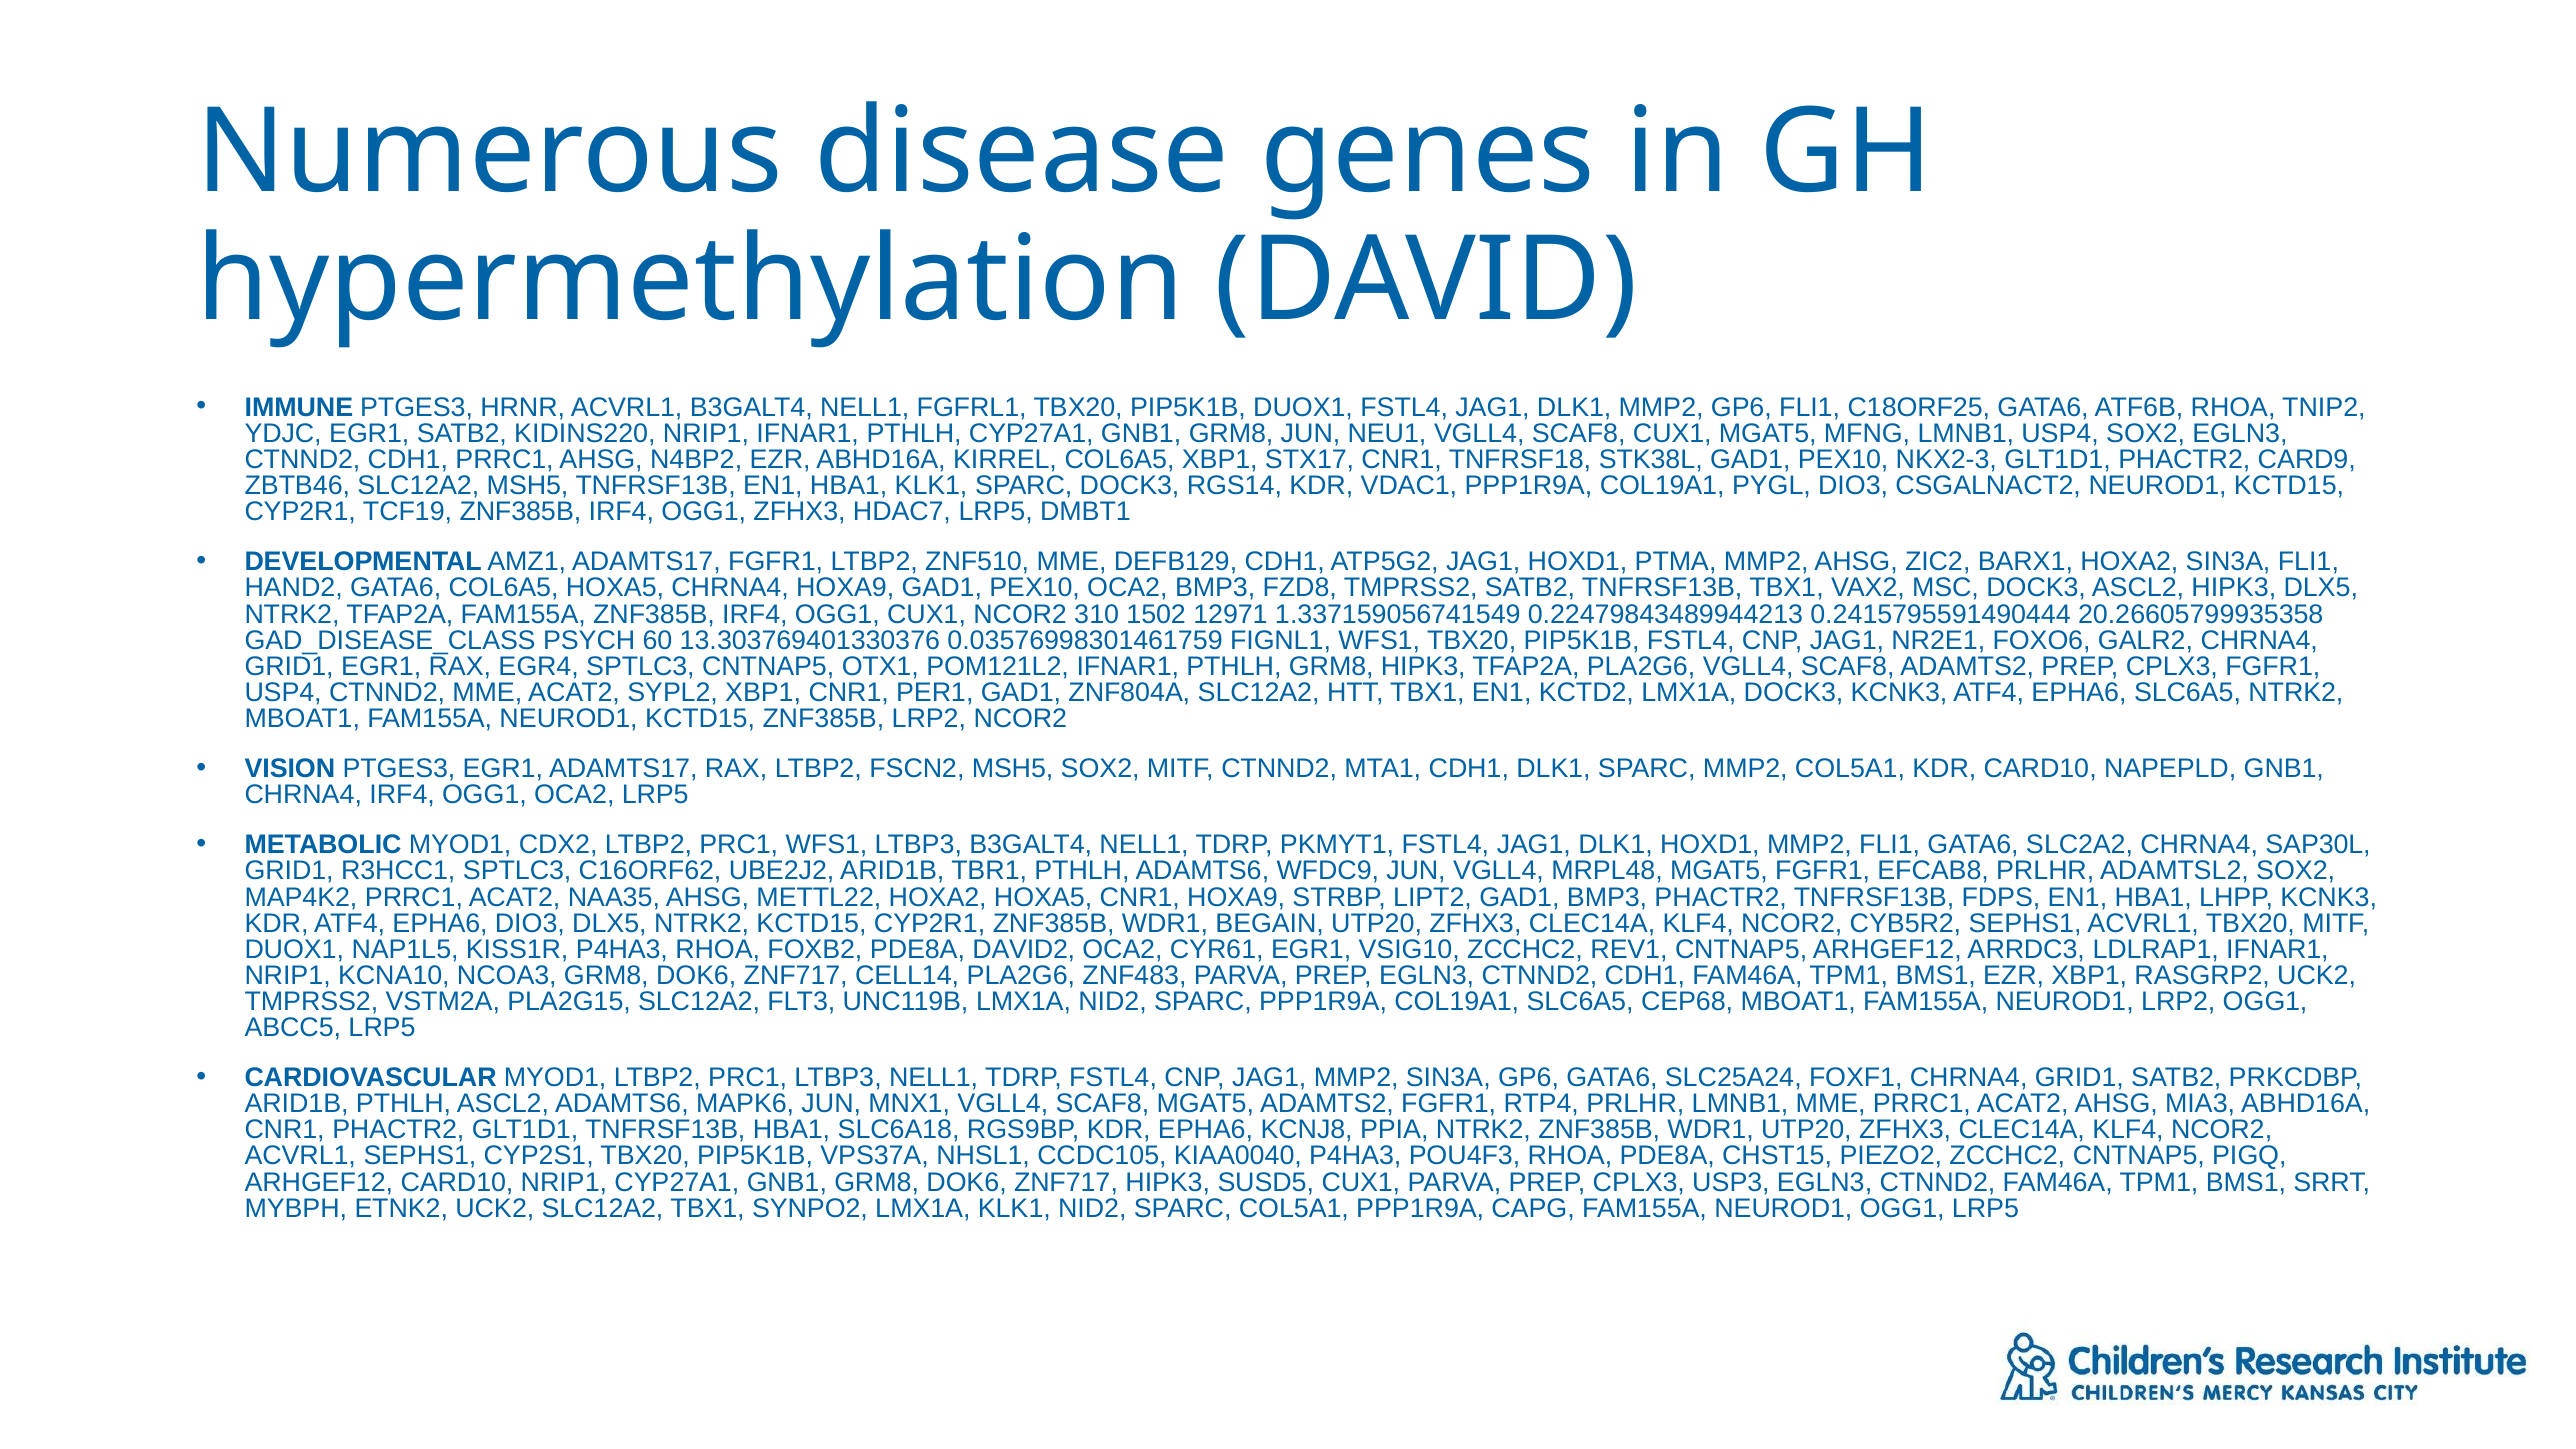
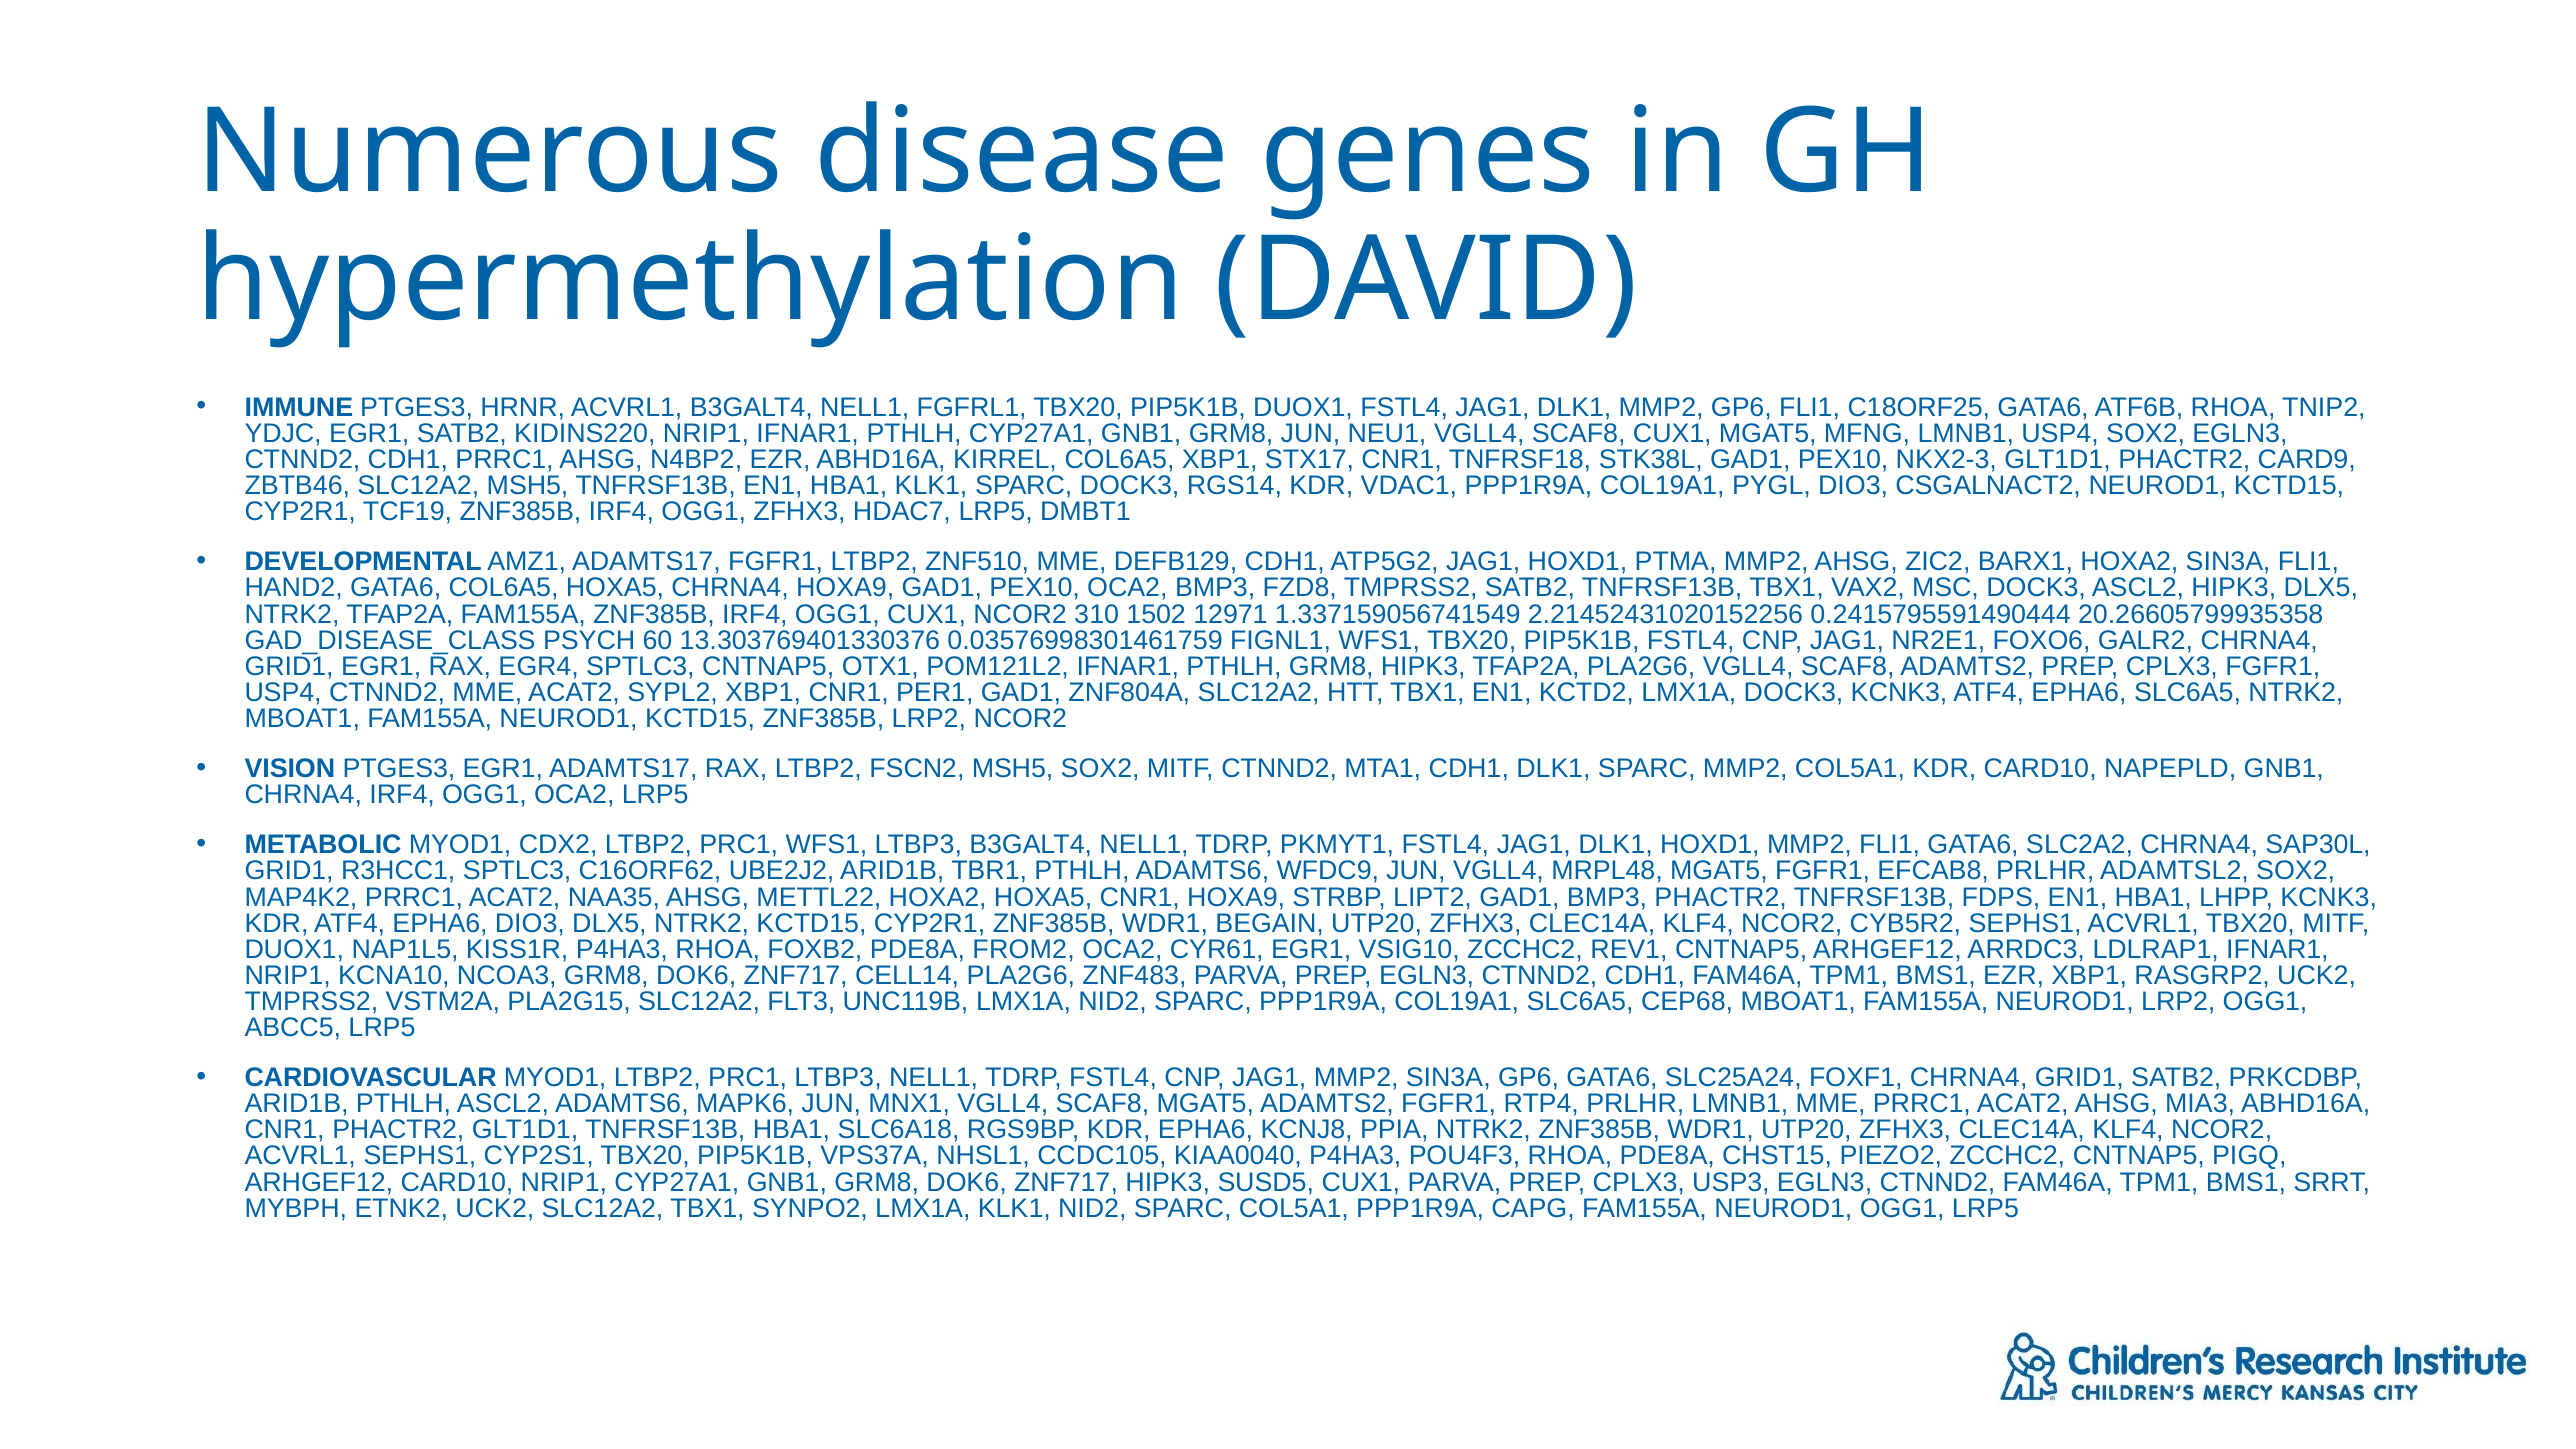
0.22479843489944213: 0.22479843489944213 -> 2.21452431020152256
DAVID2: DAVID2 -> FROM2
